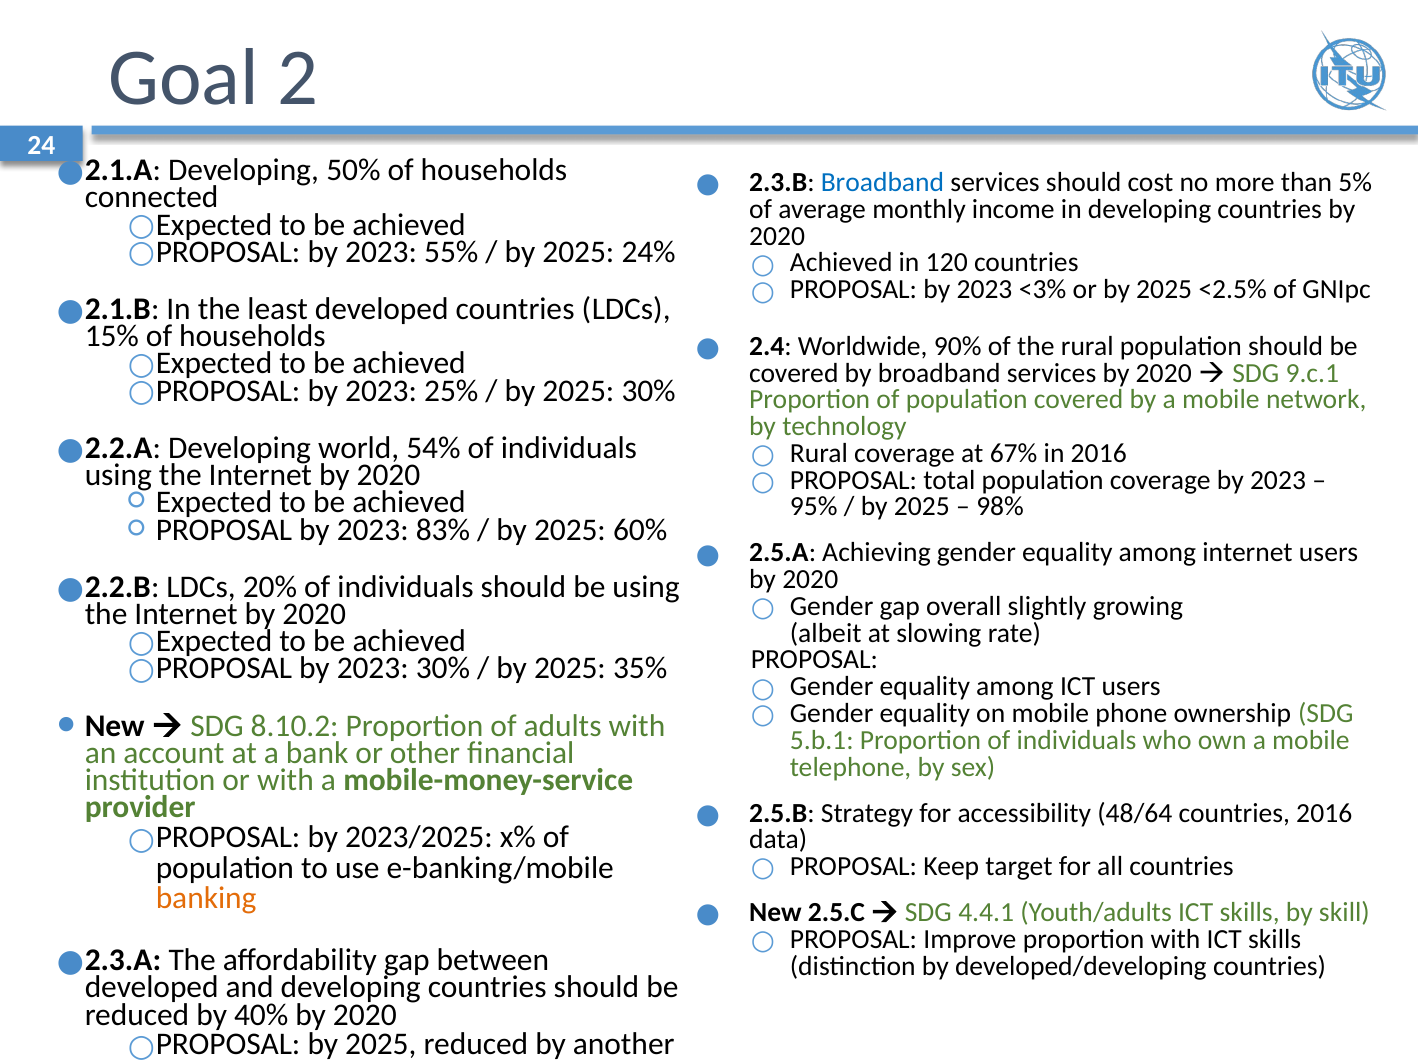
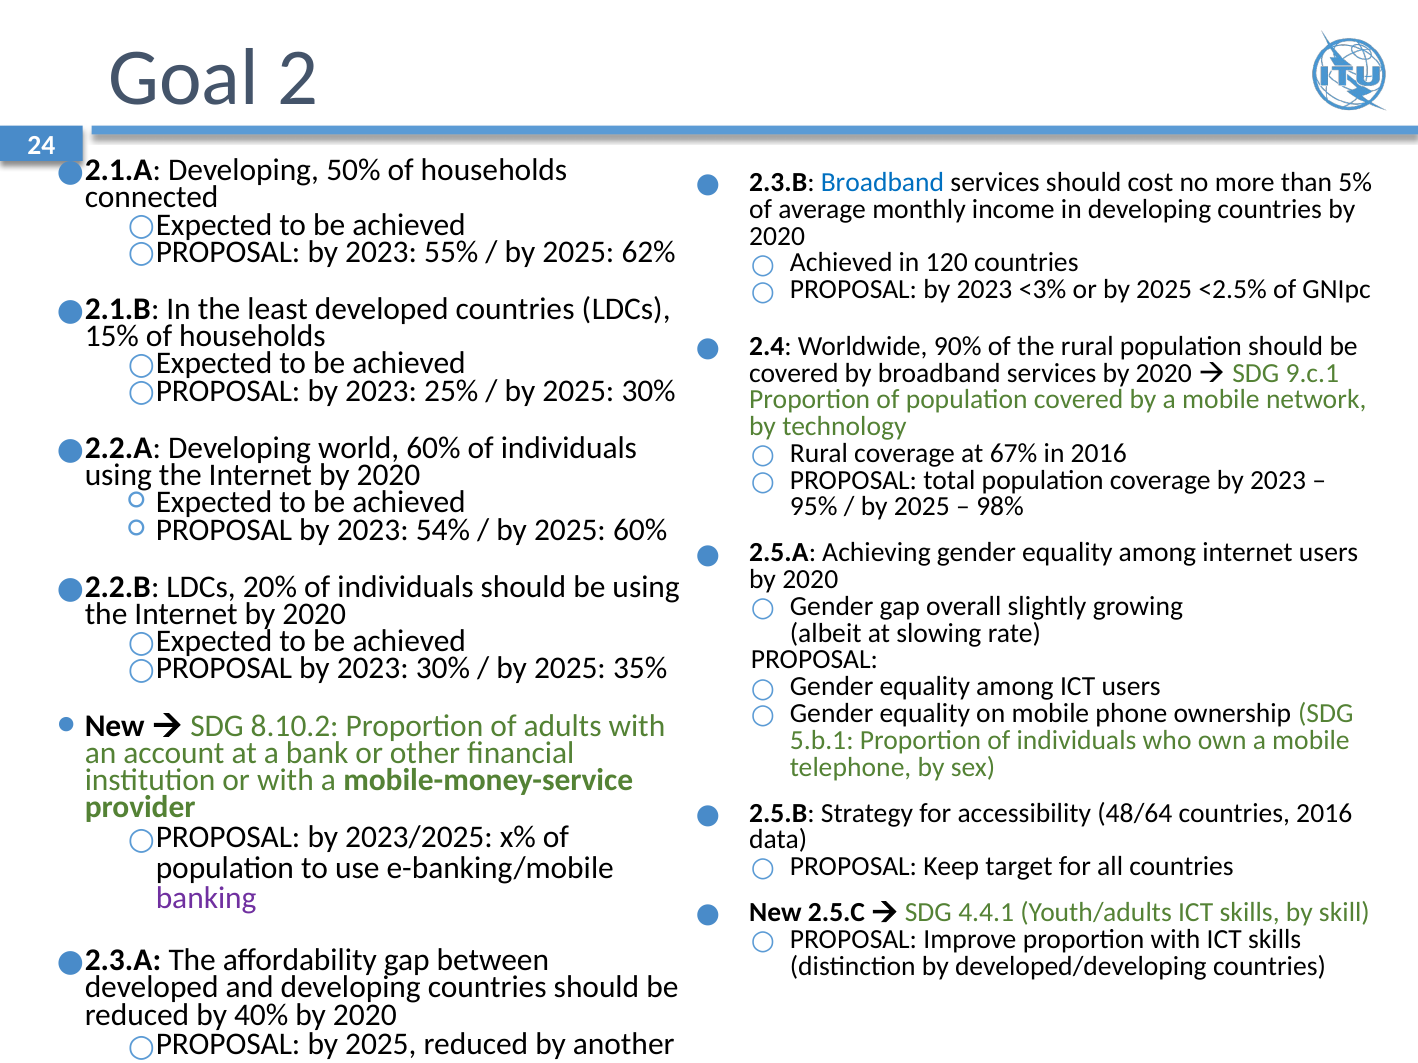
24%: 24% -> 62%
world 54%: 54% -> 60%
83%: 83% -> 54%
banking colour: orange -> purple
